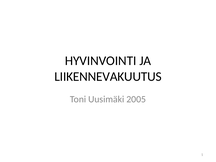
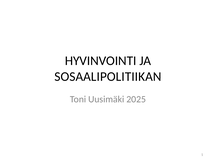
LIIKENNEVAKUUTUS: LIIKENNEVAKUUTUS -> SOSAALIPOLITIIKAN
2005: 2005 -> 2025
